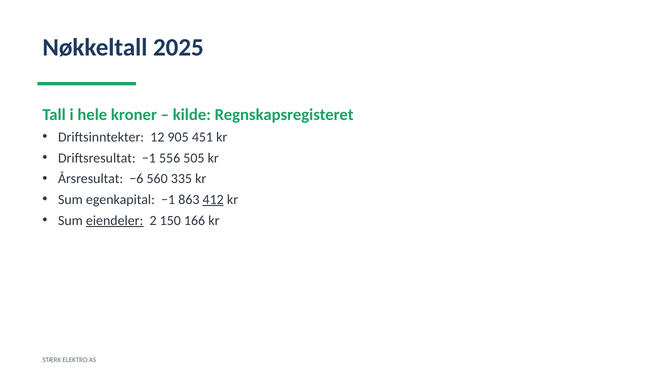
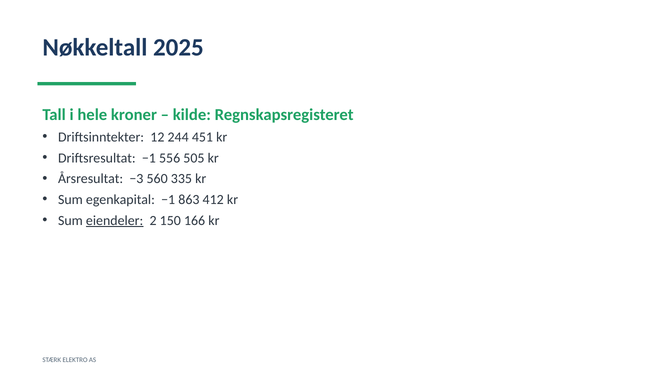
905: 905 -> 244
−6: −6 -> −3
412 underline: present -> none
